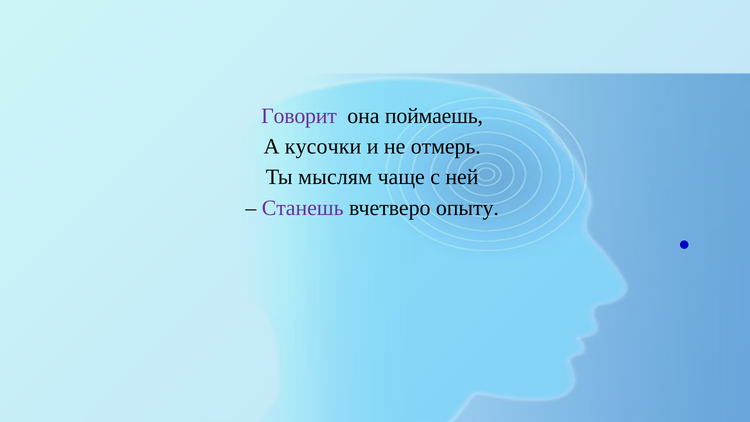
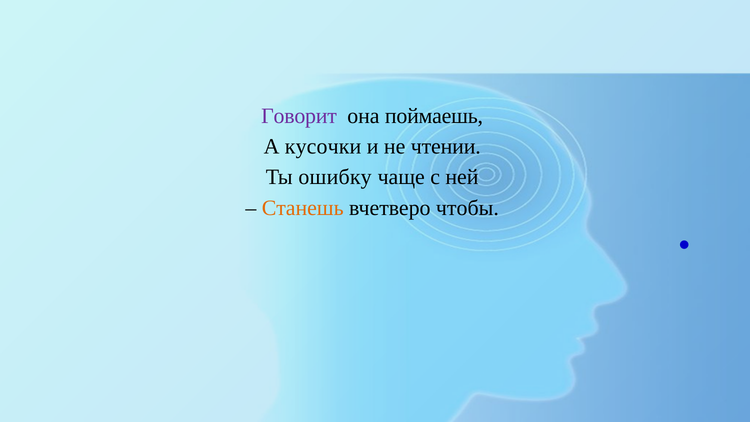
отмерь: отмерь -> чтении
мыслям: мыслям -> ошибку
Станешь colour: purple -> orange
опыту: опыту -> чтобы
